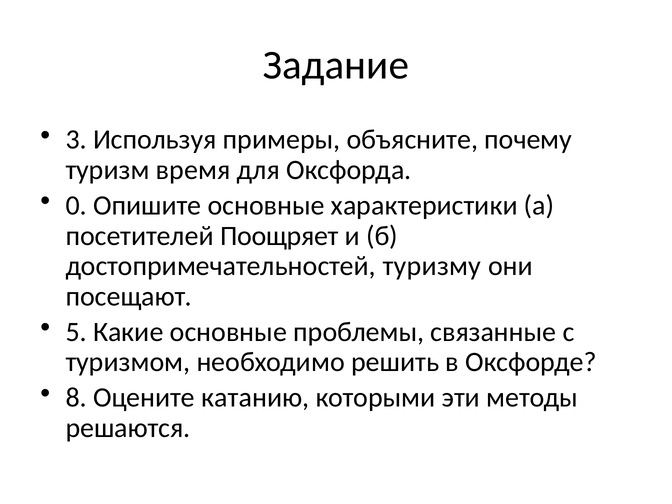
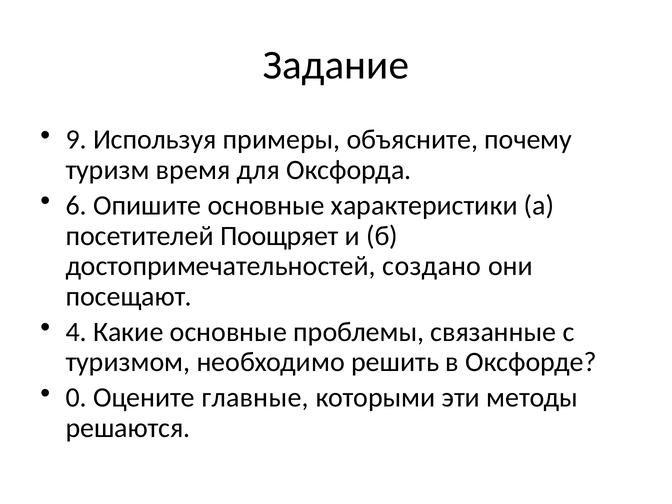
3: 3 -> 9
0: 0 -> 6
туризму: туризму -> создано
5: 5 -> 4
8: 8 -> 0
катанию: катанию -> главные
